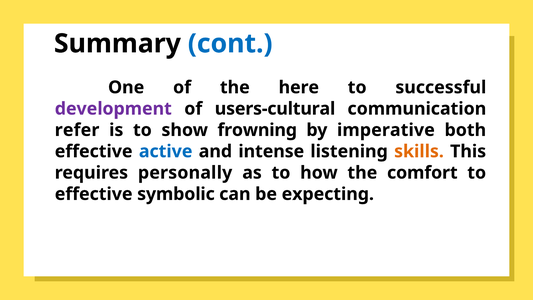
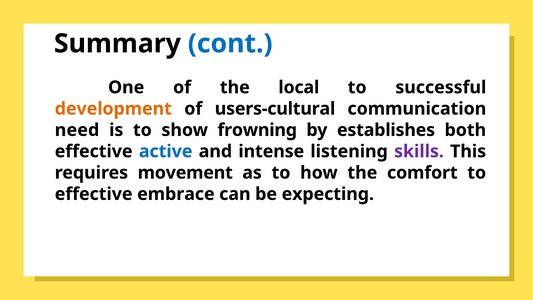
here: here -> local
development colour: purple -> orange
refer: refer -> need
imperative: imperative -> establishes
skills colour: orange -> purple
personally: personally -> movement
symbolic: symbolic -> embrace
